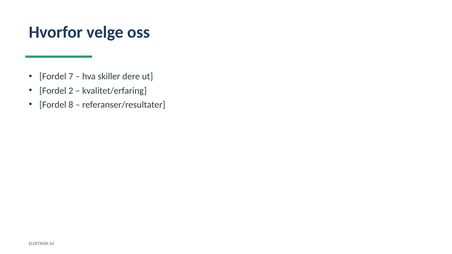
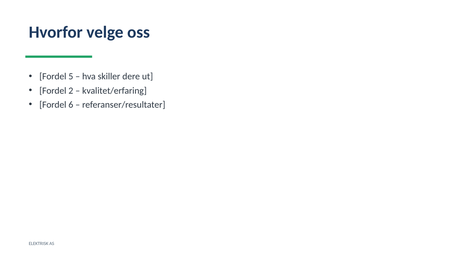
7: 7 -> 5
8: 8 -> 6
